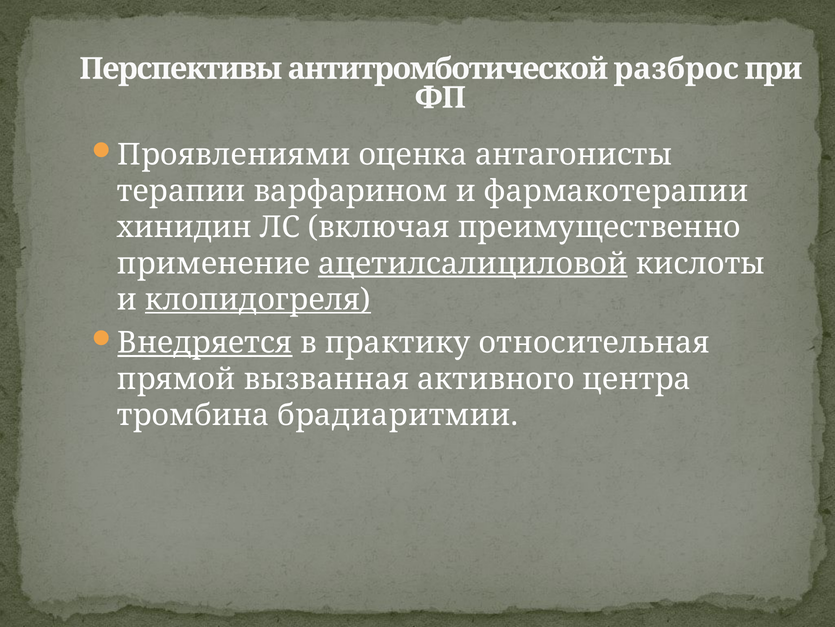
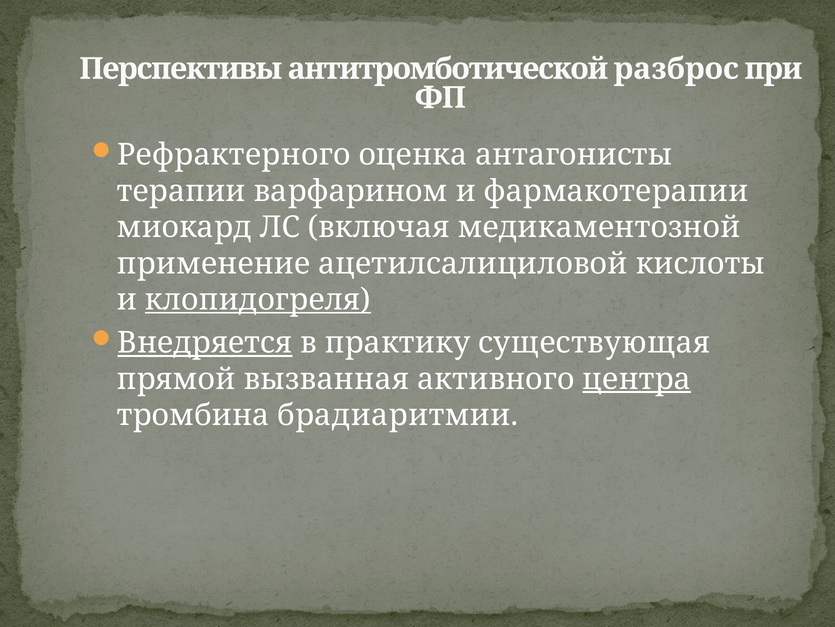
Проявлениями: Проявлениями -> Рефрактерного
хинидин: хинидин -> миокард
преимущественно: преимущественно -> медикаментозной
ацетилсалициловой underline: present -> none
относительная: относительная -> существующая
центра underline: none -> present
